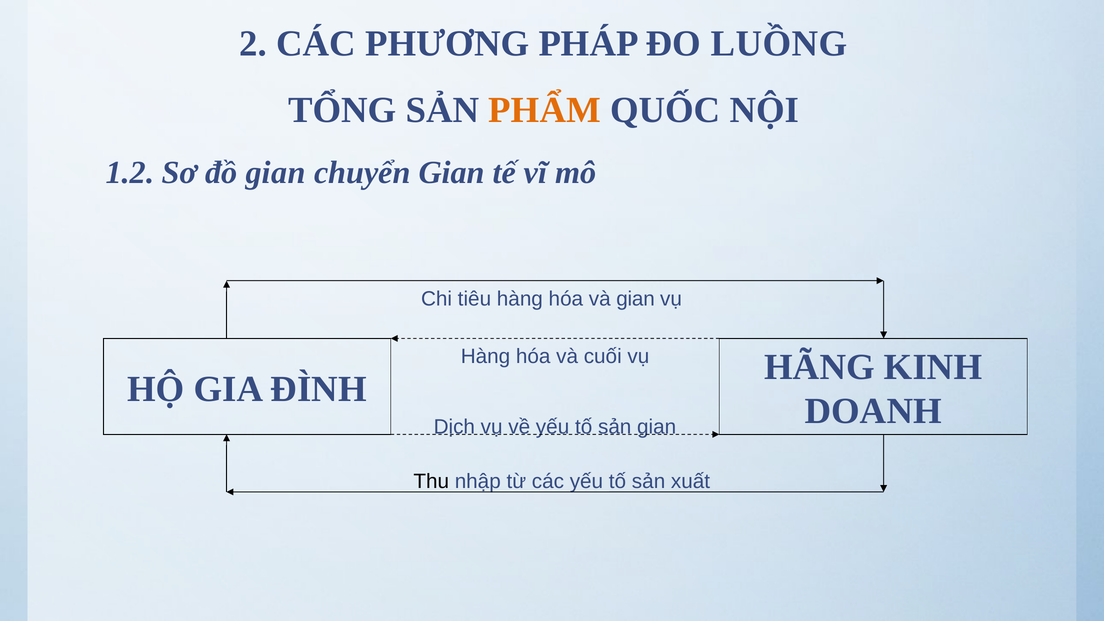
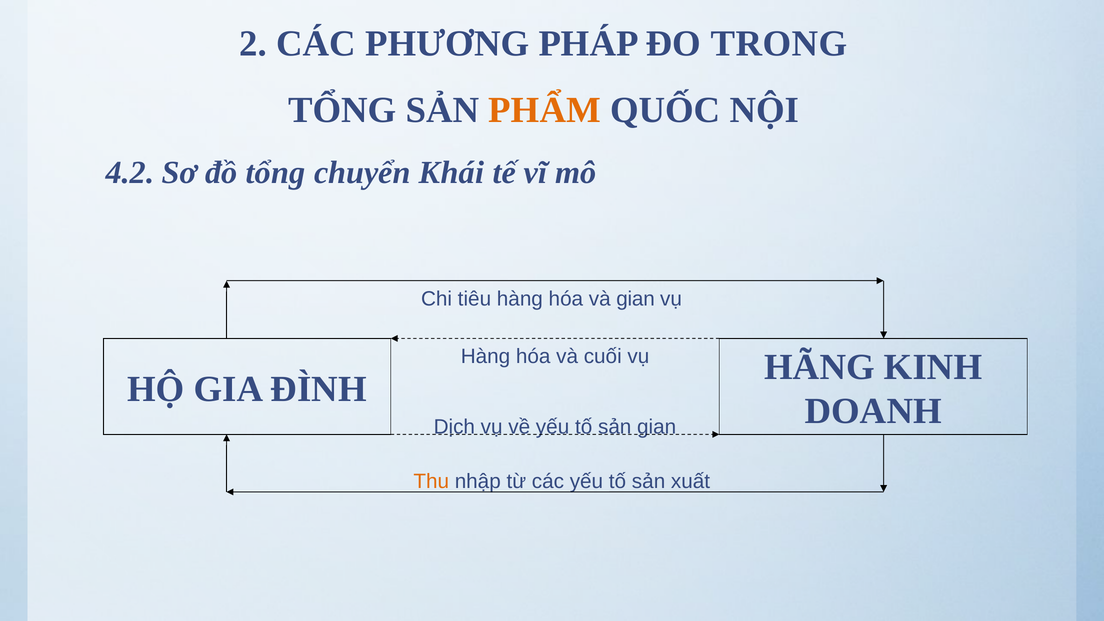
LUỒNG: LUỒNG -> TRONG
1.2: 1.2 -> 4.2
đồ gian: gian -> tổng
chuyển Gian: Gian -> Khái
Thu colour: black -> orange
